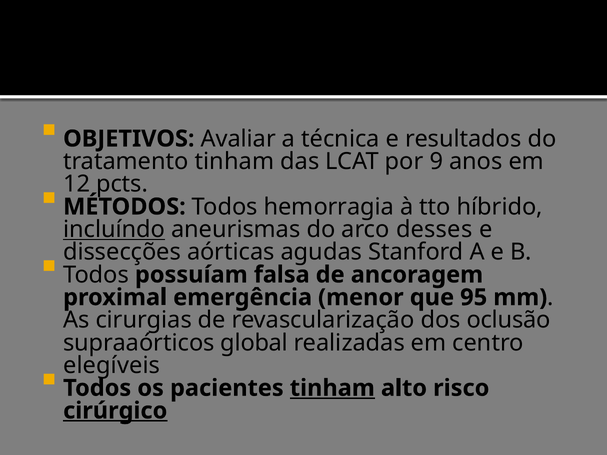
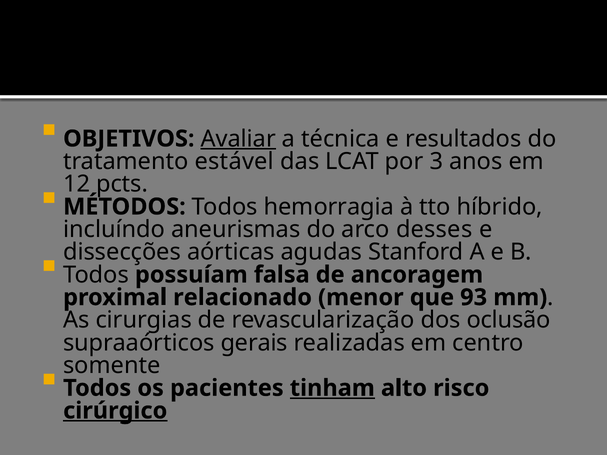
Avaliar underline: none -> present
tratamento tinham: tinham -> estável
9: 9 -> 3
incluíndo underline: present -> none
emergência: emergência -> relacionado
95: 95 -> 93
global: global -> gerais
elegíveis: elegíveis -> somente
